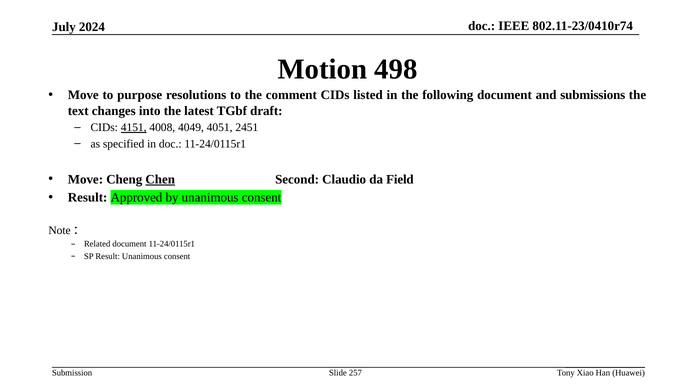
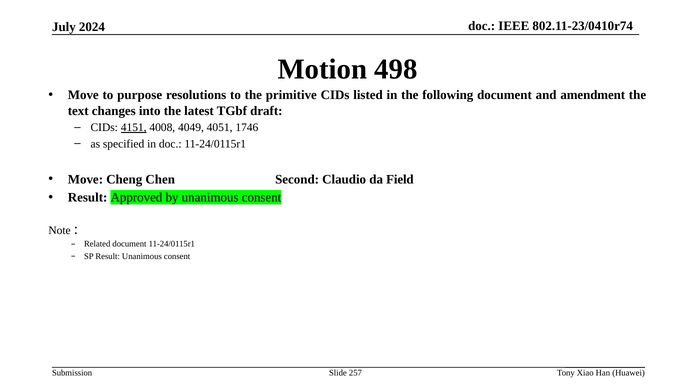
comment: comment -> primitive
submissions: submissions -> amendment
2451: 2451 -> 1746
Chen underline: present -> none
